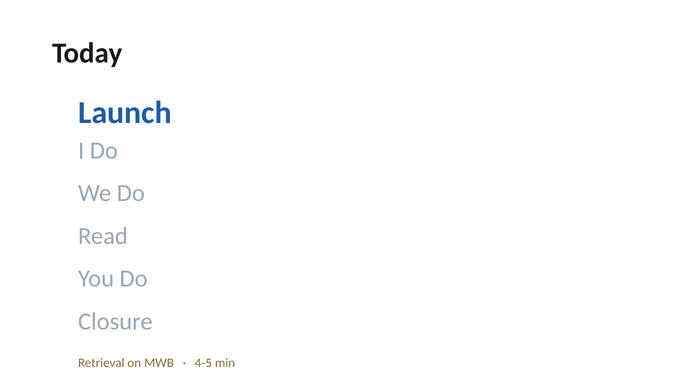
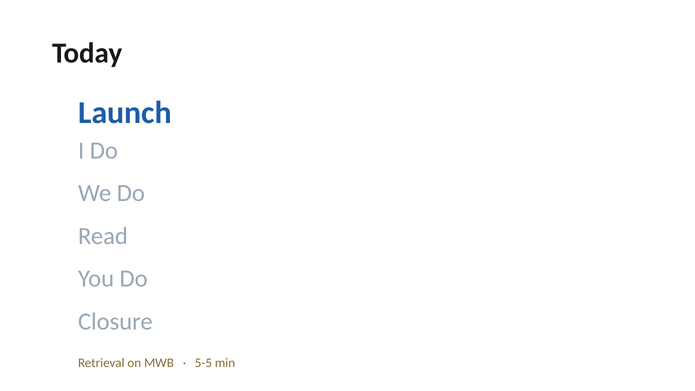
4-5: 4-5 -> 5-5
